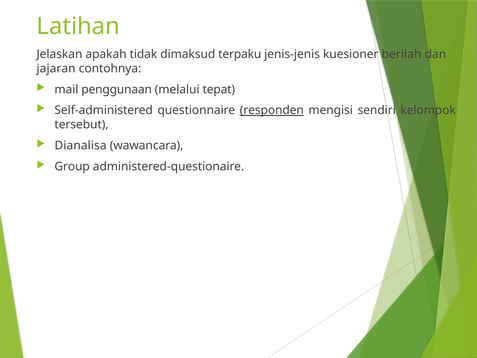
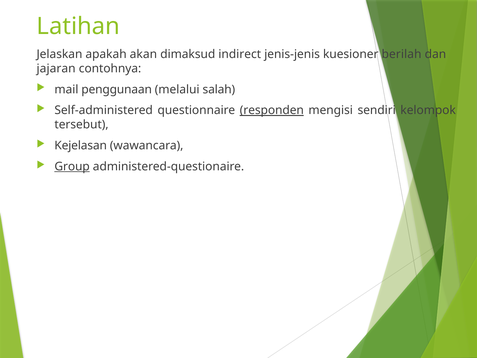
tidak: tidak -> akan
terpaku: terpaku -> indirect
tepat: tepat -> salah
Dianalisa: Dianalisa -> Kejelasan
Group underline: none -> present
